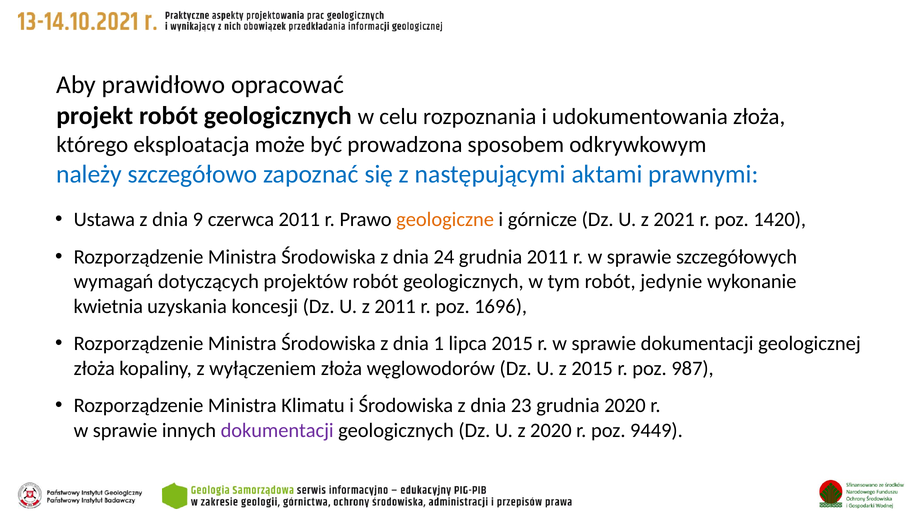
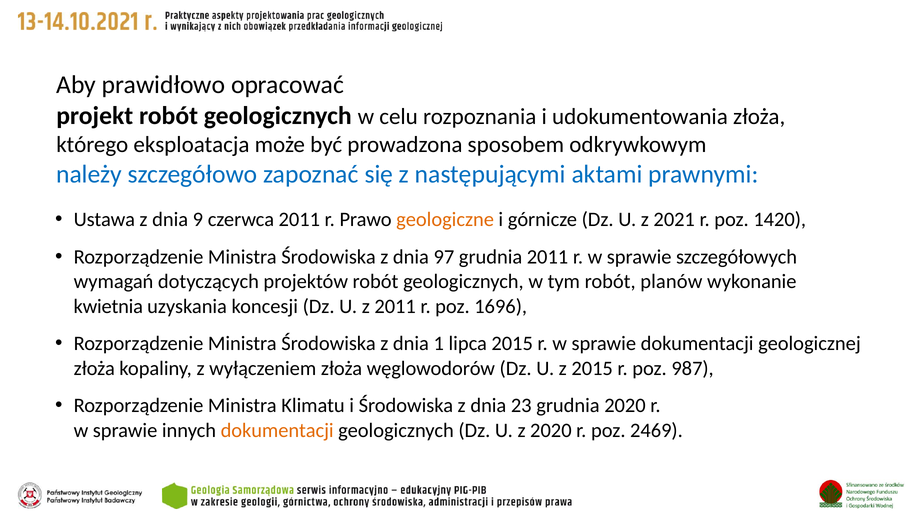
24: 24 -> 97
jedynie: jedynie -> planów
dokumentacji at (277, 430) colour: purple -> orange
9449: 9449 -> 2469
